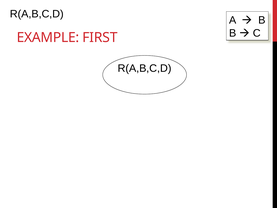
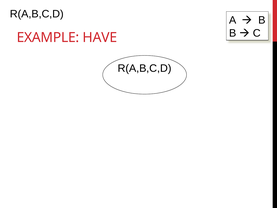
FIRST: FIRST -> HAVE
